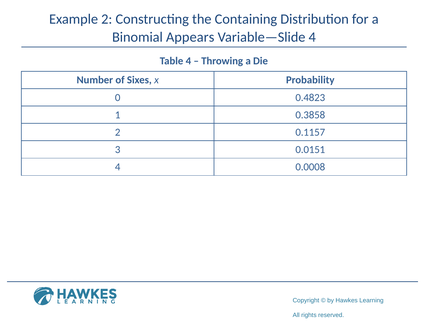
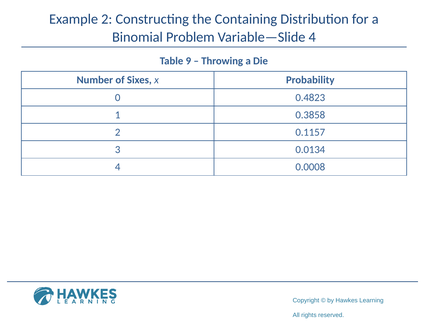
Appears: Appears -> Problem
Table 4: 4 -> 9
0.0151: 0.0151 -> 0.0134
